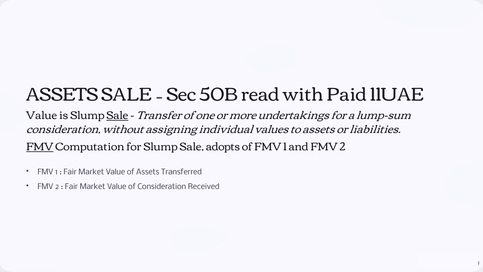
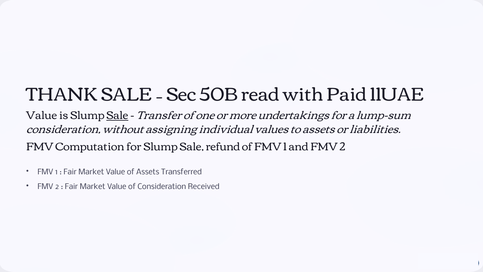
ASSETS at (62, 95): ASSETS -> THANK
FMV at (40, 147) underline: present -> none
adopts: adopts -> refund
